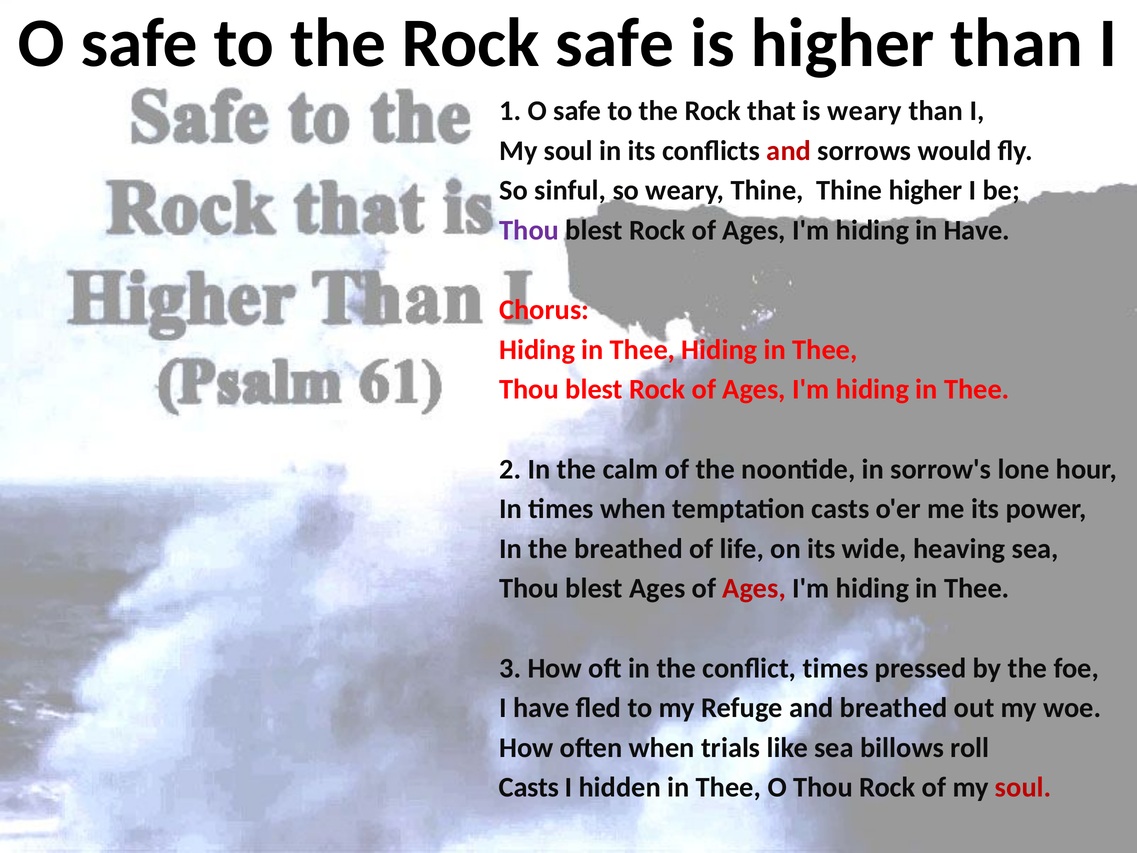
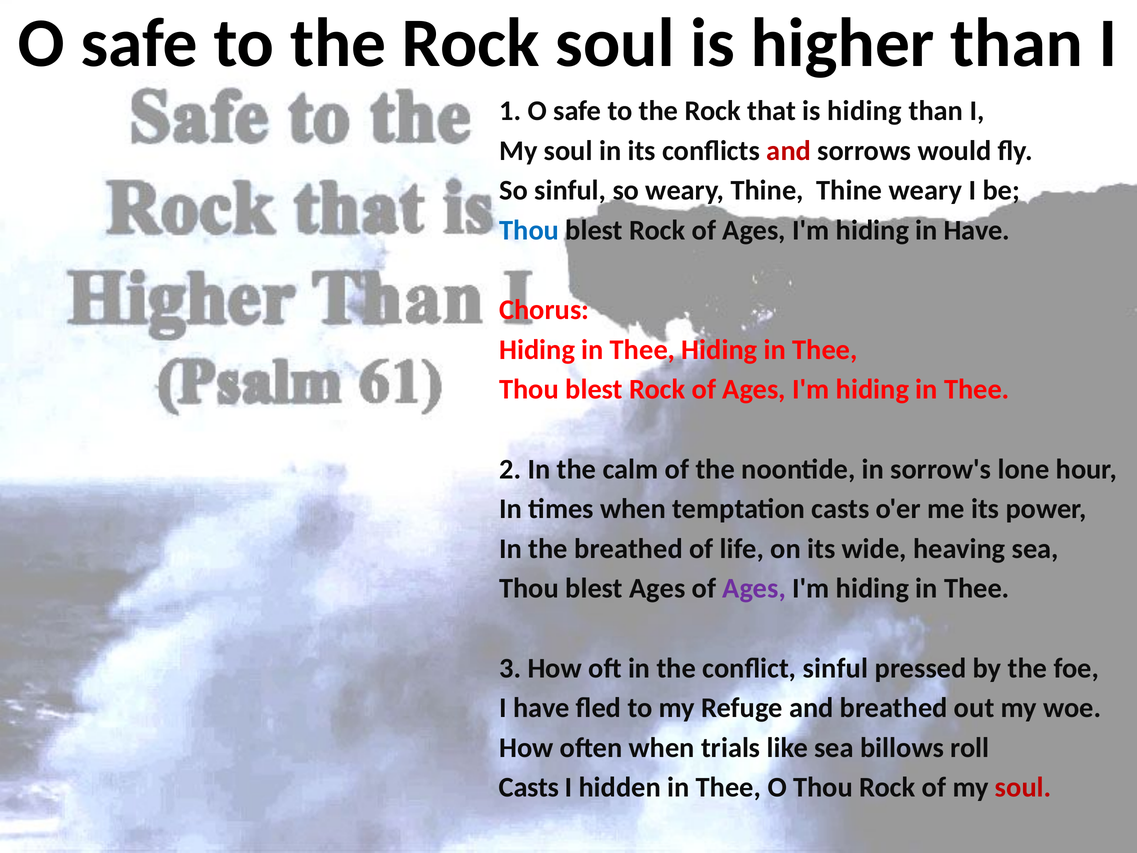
Rock safe: safe -> soul
is weary: weary -> hiding
Thine higher: higher -> weary
Thou at (529, 230) colour: purple -> blue
Ages at (754, 588) colour: red -> purple
conflict times: times -> sinful
